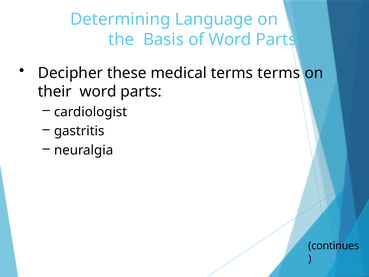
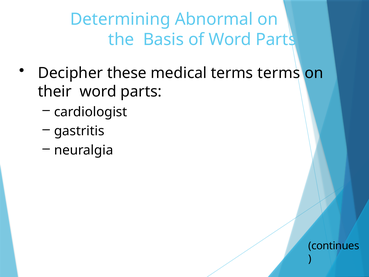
Language: Language -> Abnormal
